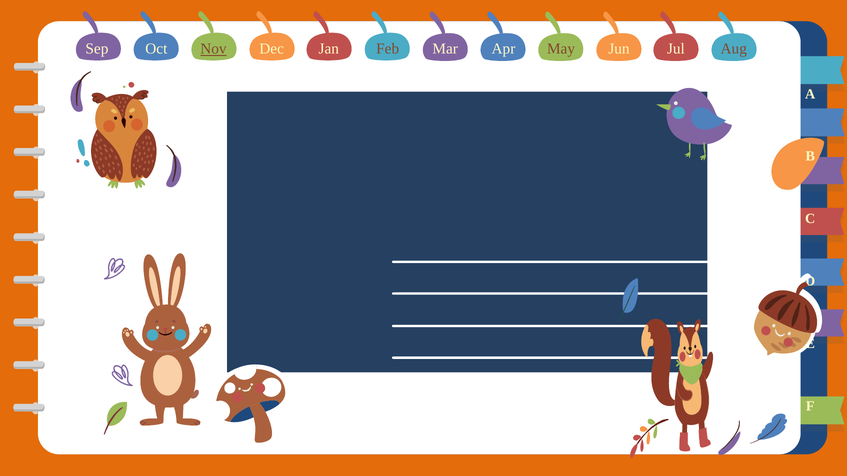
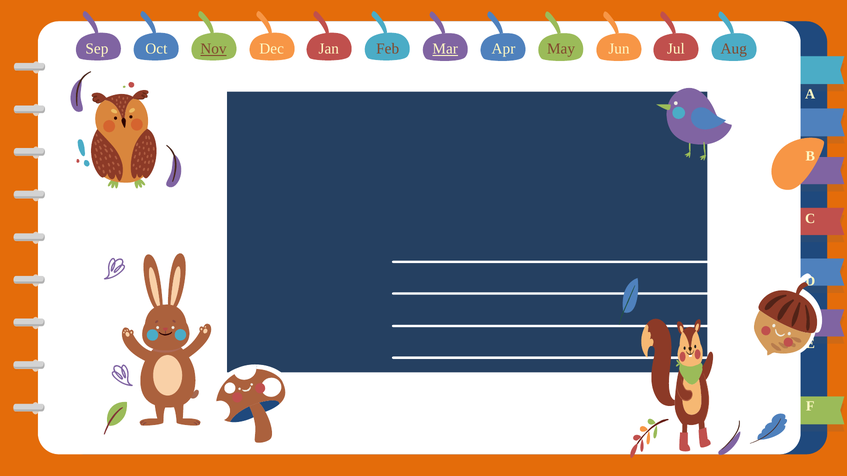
Mar underline: none -> present
